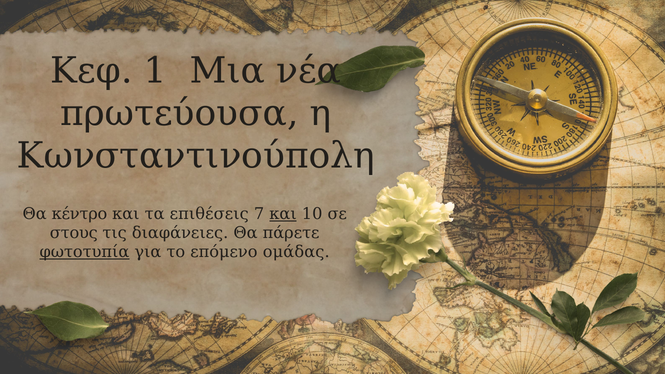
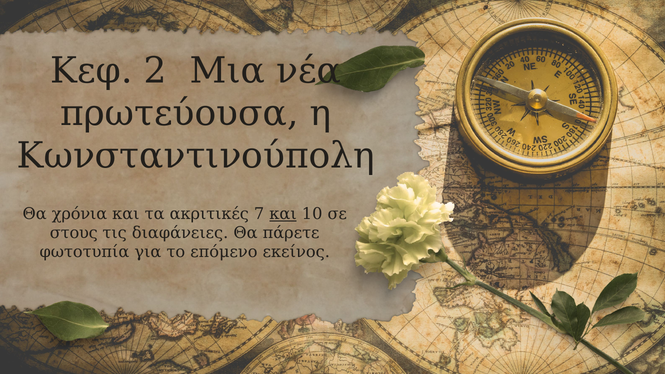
1: 1 -> 2
κέντρο: κέντρο -> χρόνια
επιθέσεις: επιθέσεις -> ακριτικές
φωτοτυπία underline: present -> none
ομάδας: ομάδας -> εκείνος
